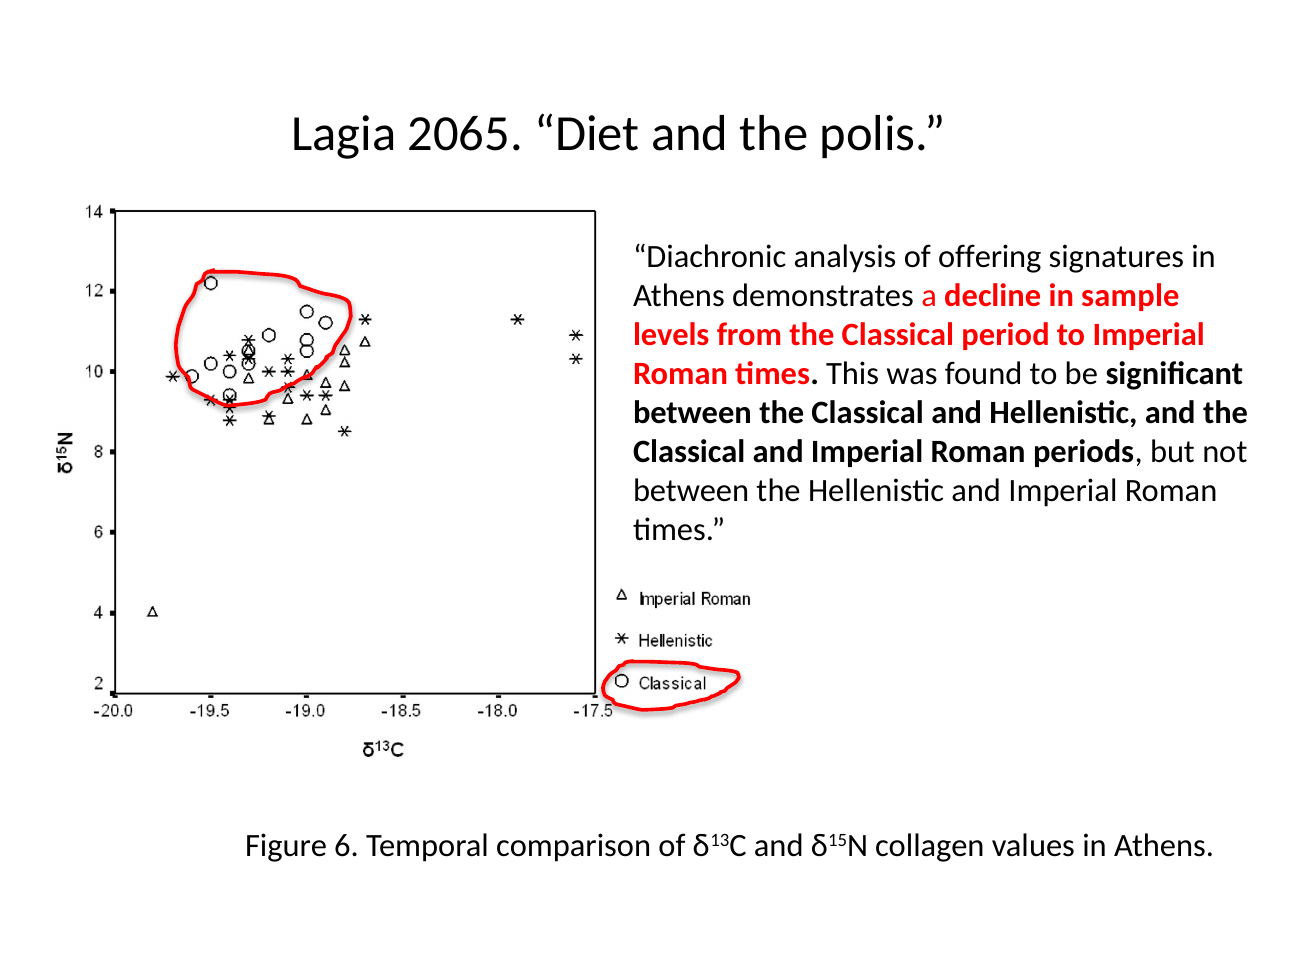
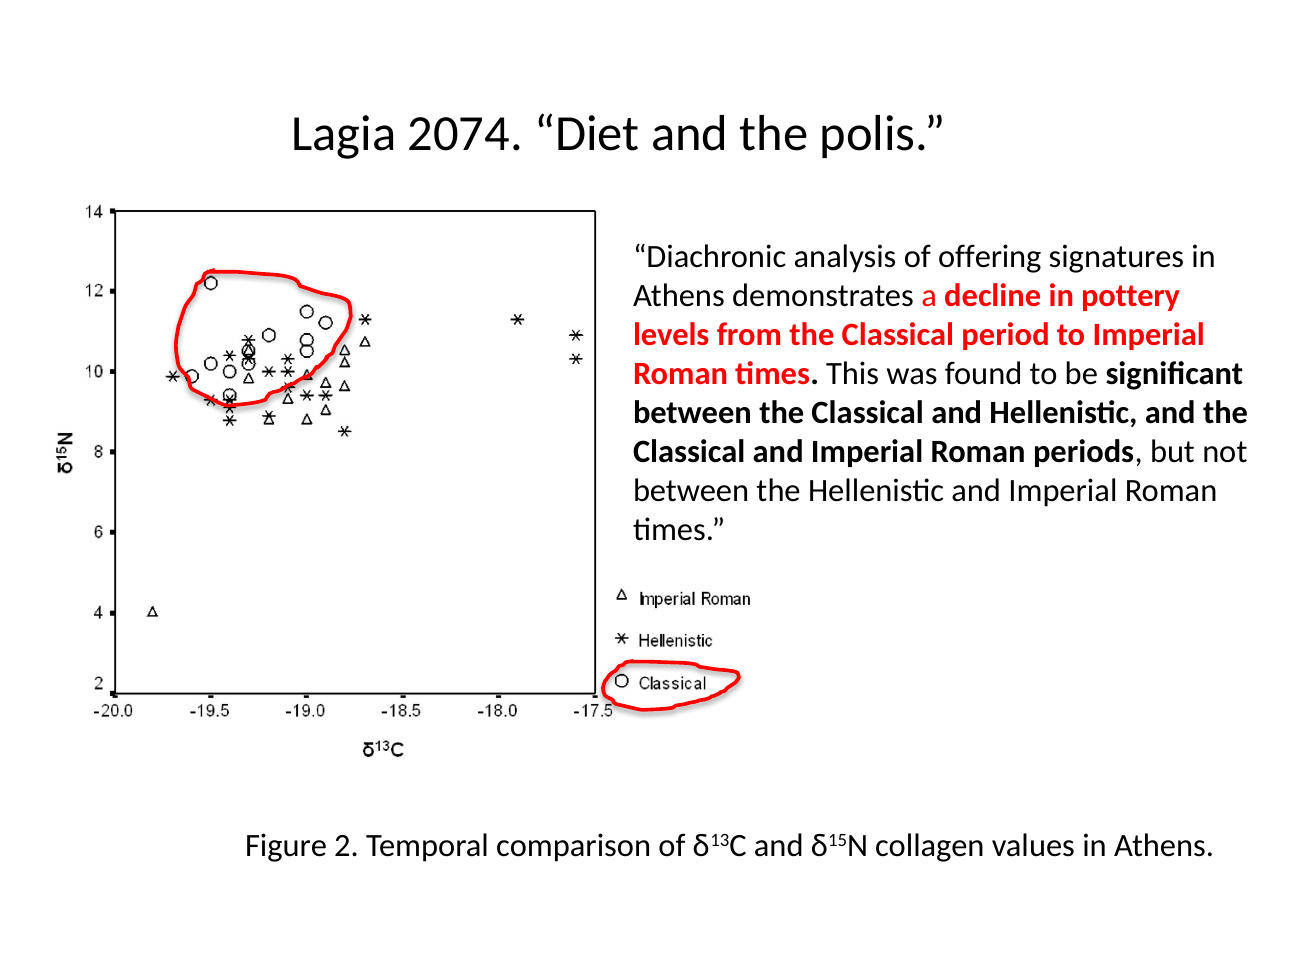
2065: 2065 -> 2074
sample: sample -> pottery
6: 6 -> 2
